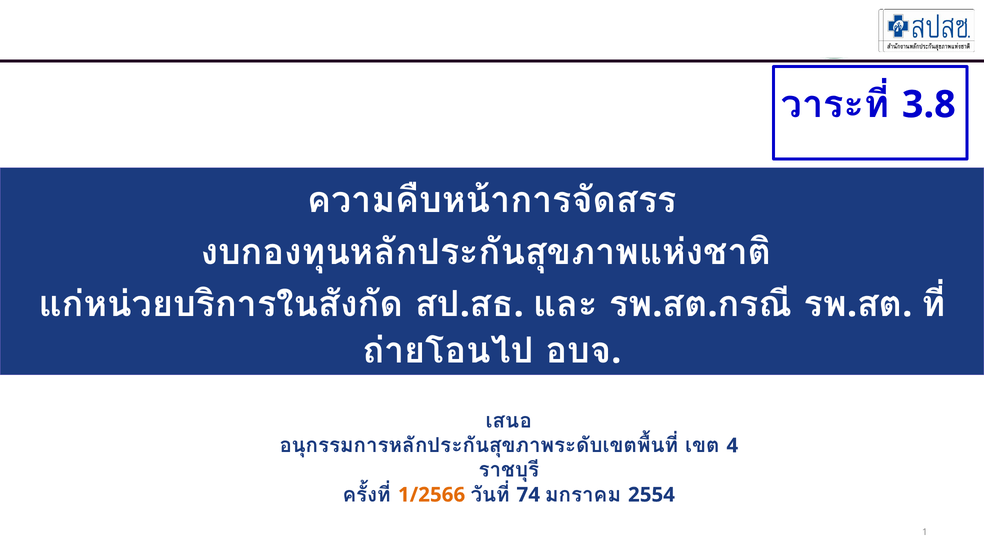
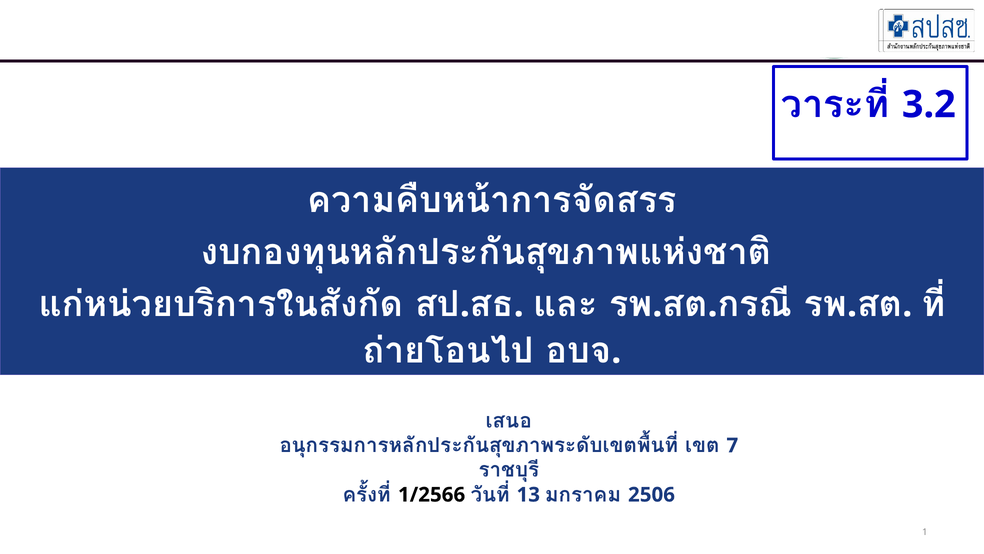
3.8: 3.8 -> 3.2
4: 4 -> 7
1/2566 colour: orange -> black
74: 74 -> 13
2554: 2554 -> 2506
